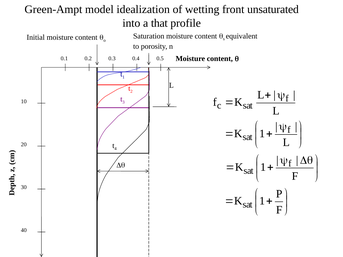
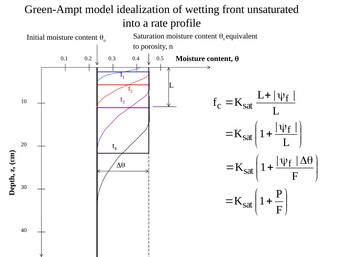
that: that -> rate
